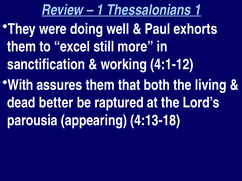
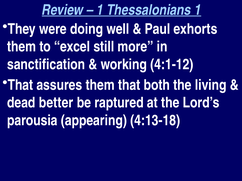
With at (20, 85): With -> That
